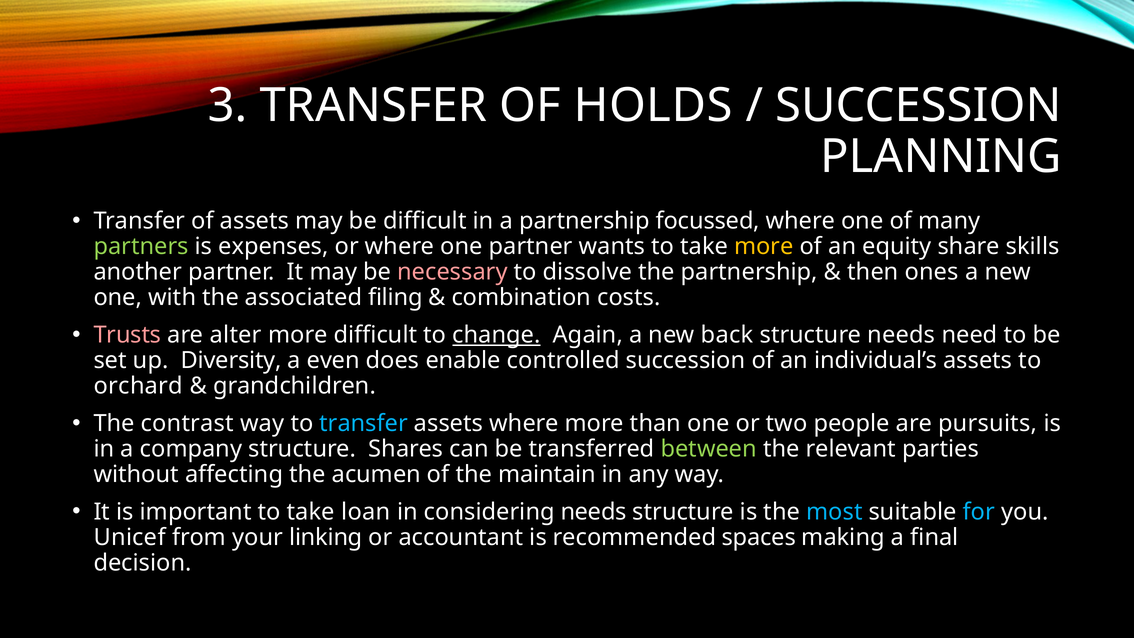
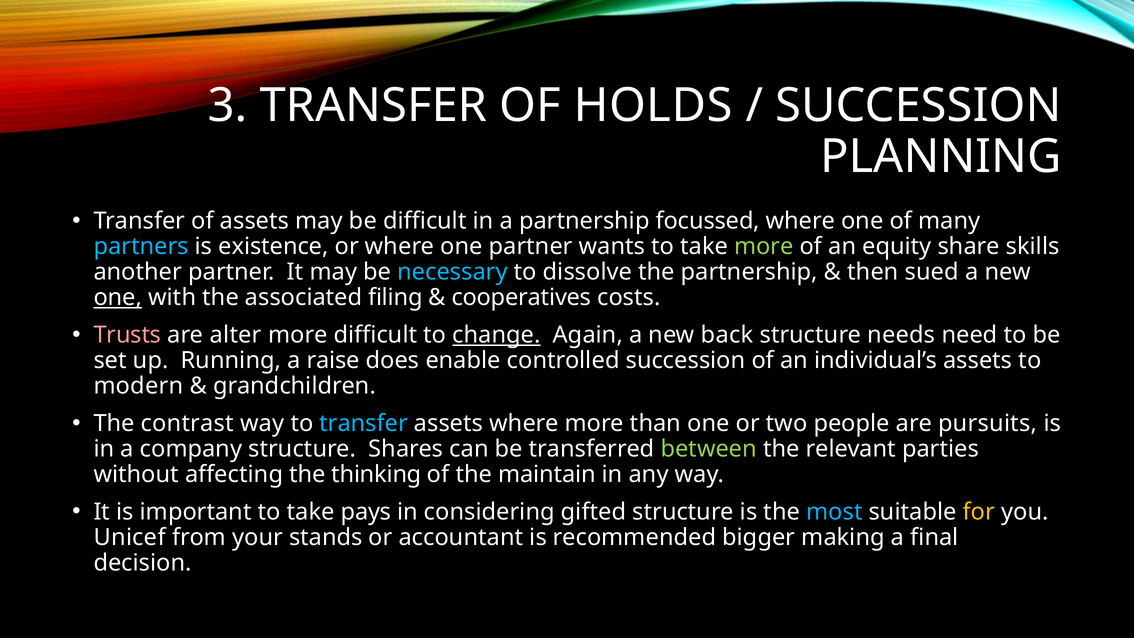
partners colour: light green -> light blue
expenses: expenses -> existence
more at (764, 247) colour: yellow -> light green
necessary colour: pink -> light blue
ones: ones -> sued
one at (118, 298) underline: none -> present
combination: combination -> cooperatives
Diversity: Diversity -> Running
even: even -> raise
orchard: orchard -> modern
acumen: acumen -> thinking
loan: loan -> pays
considering needs: needs -> gifted
for colour: light blue -> yellow
linking: linking -> stands
spaces: spaces -> bigger
